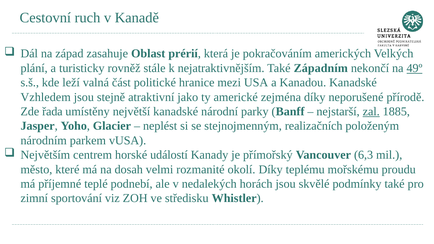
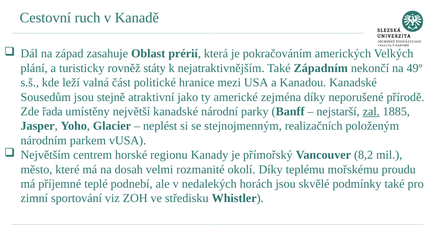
stále: stále -> státy
49º underline: present -> none
Vzhledem: Vzhledem -> Sousedům
událostí: událostí -> regionu
6,3: 6,3 -> 8,2
